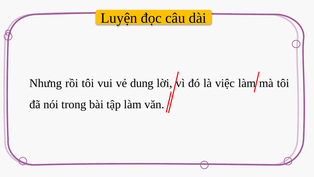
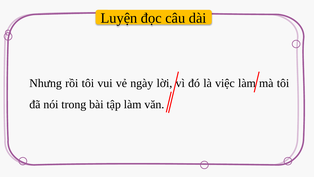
dung: dung -> ngày
